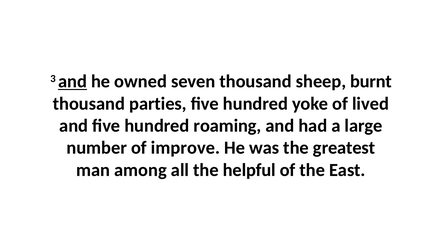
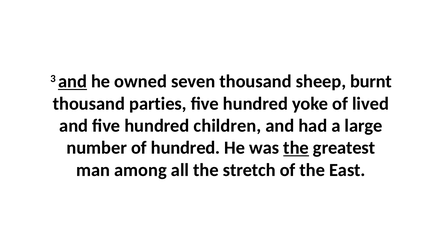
roaming: roaming -> children
of improve: improve -> hundred
the at (296, 148) underline: none -> present
helpful: helpful -> stretch
